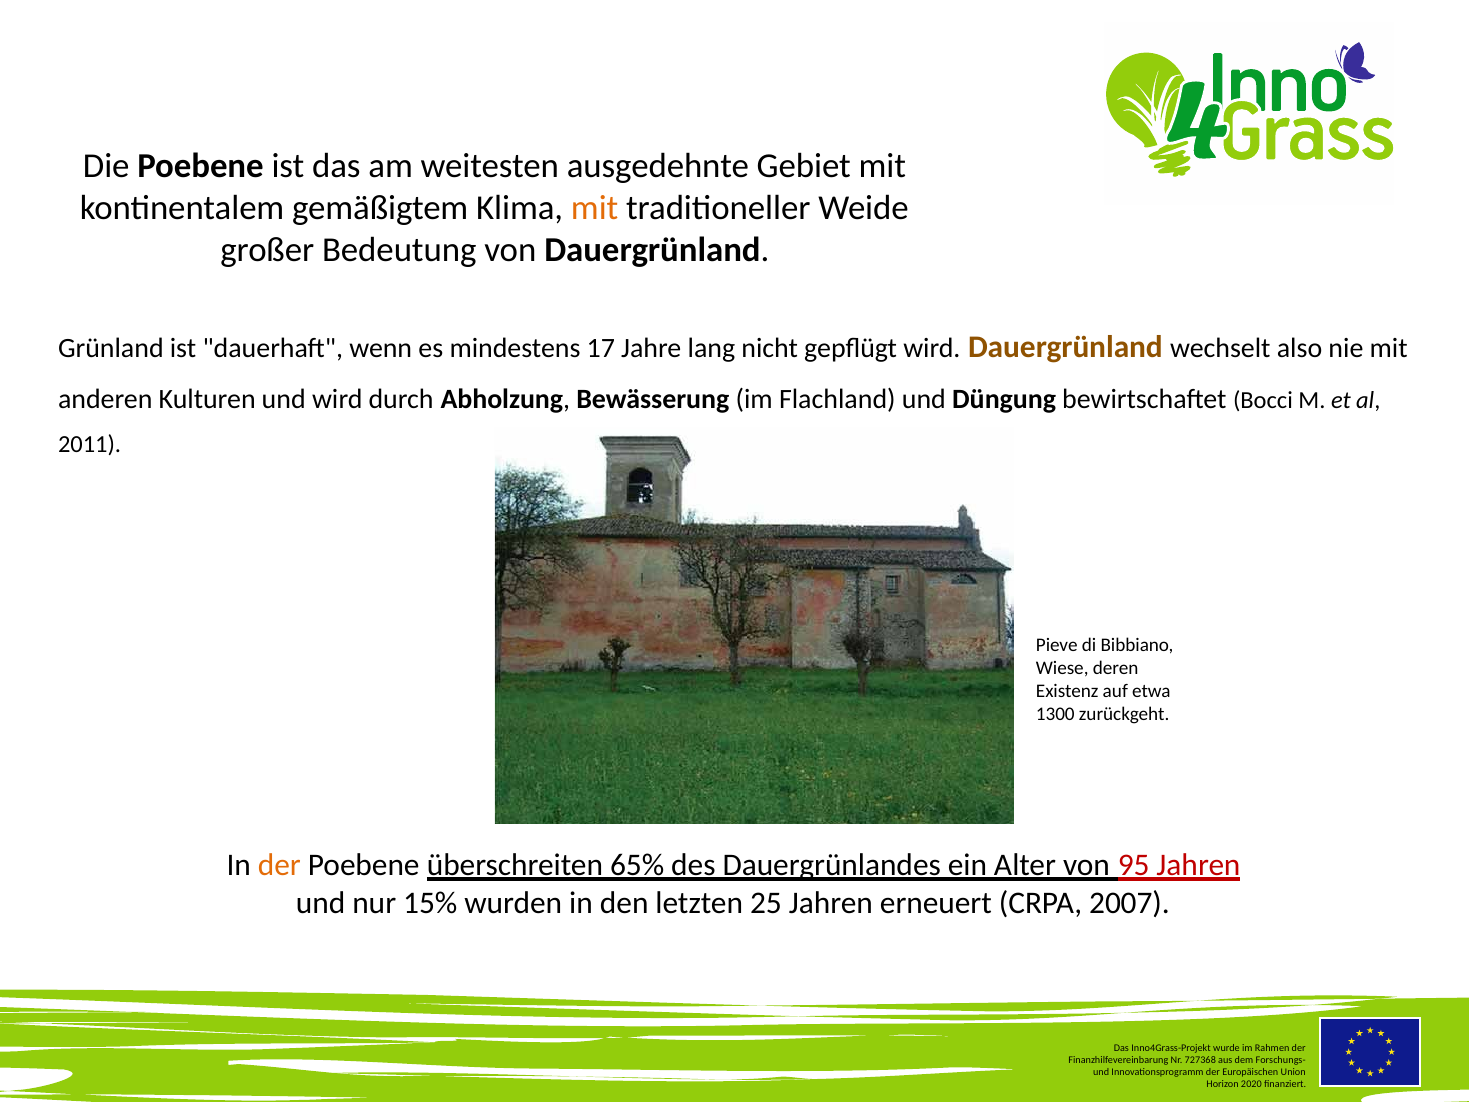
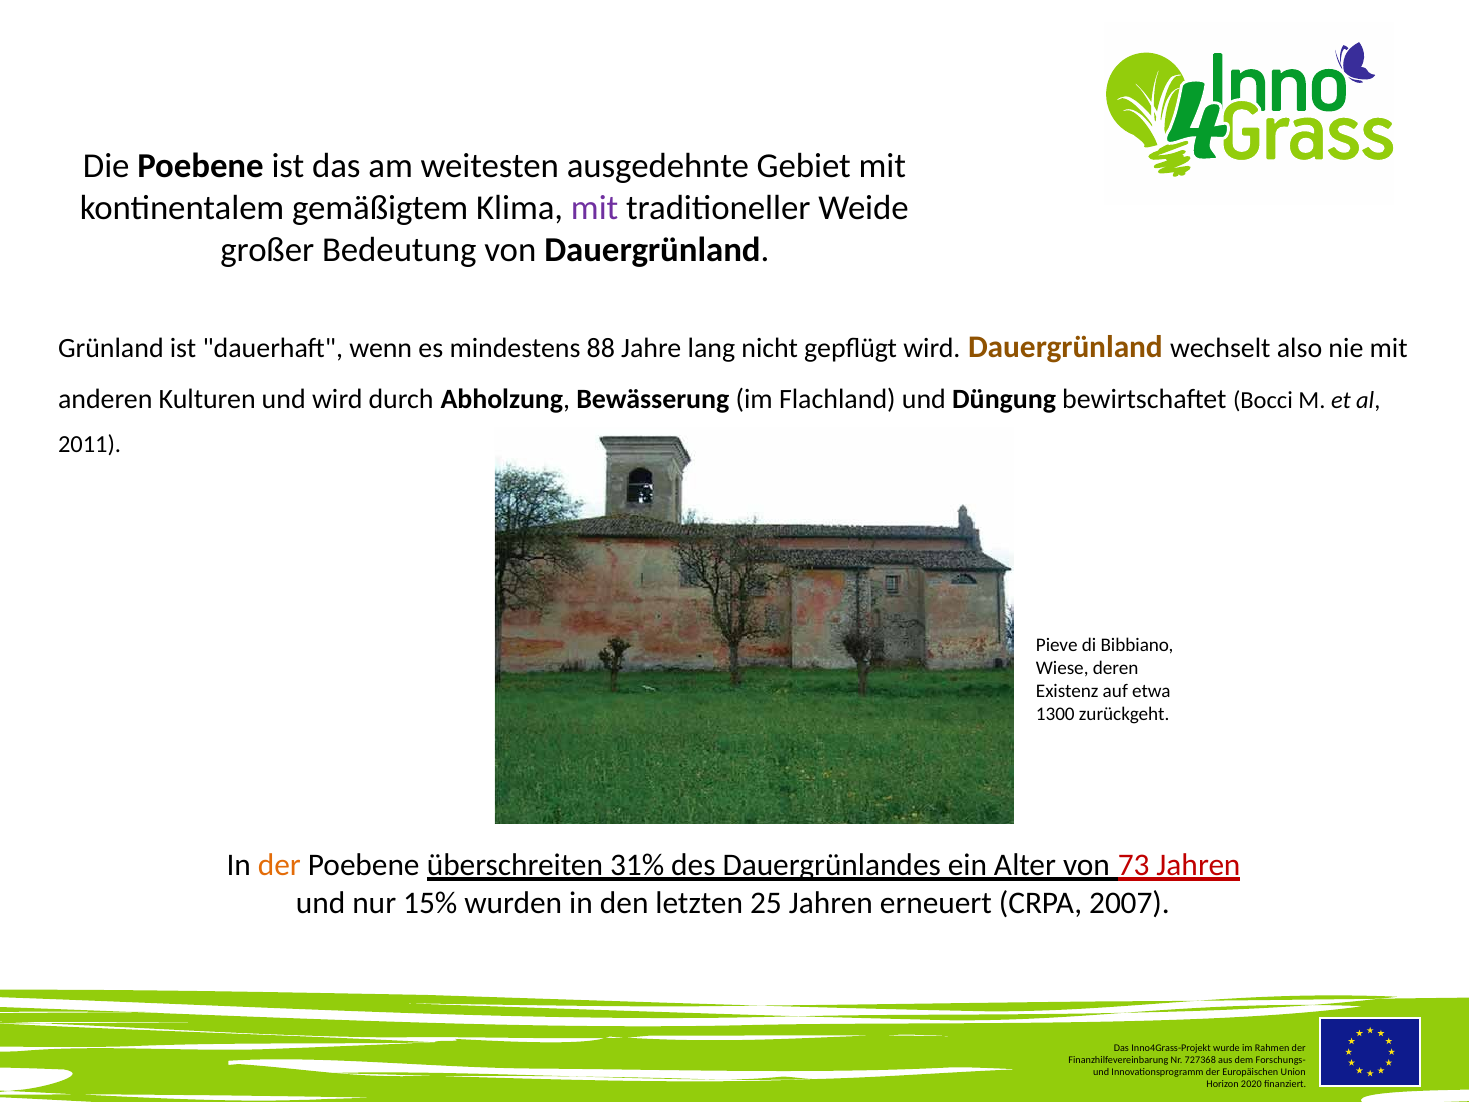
mit at (595, 208) colour: orange -> purple
17: 17 -> 88
65%: 65% -> 31%
95: 95 -> 73
